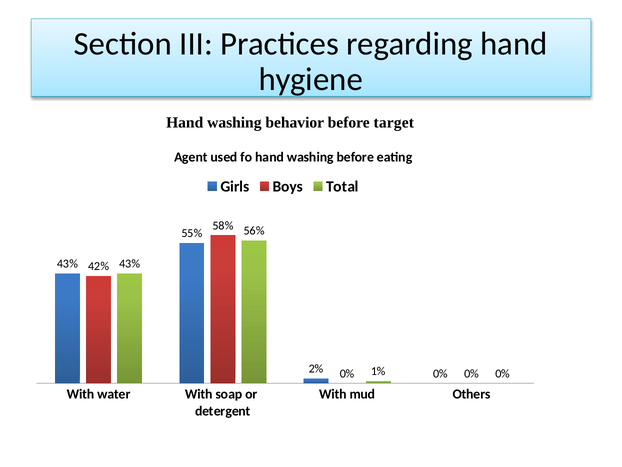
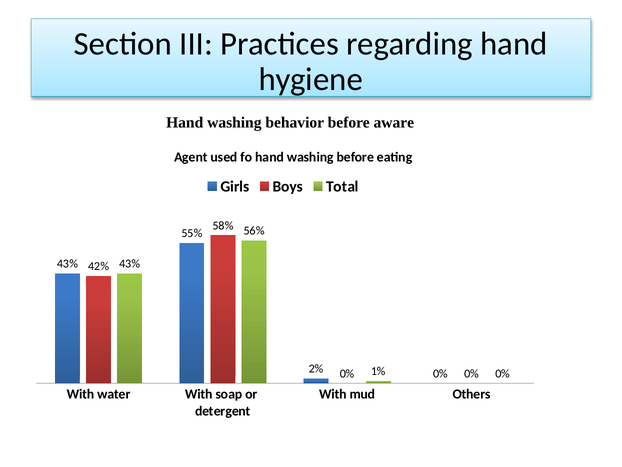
target: target -> aware
